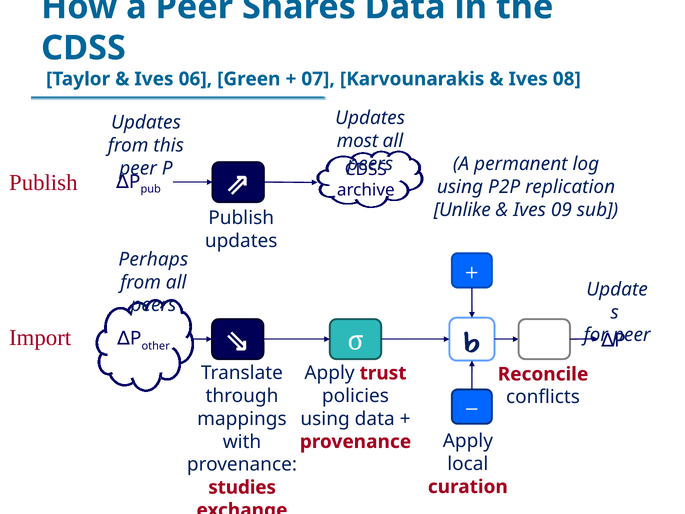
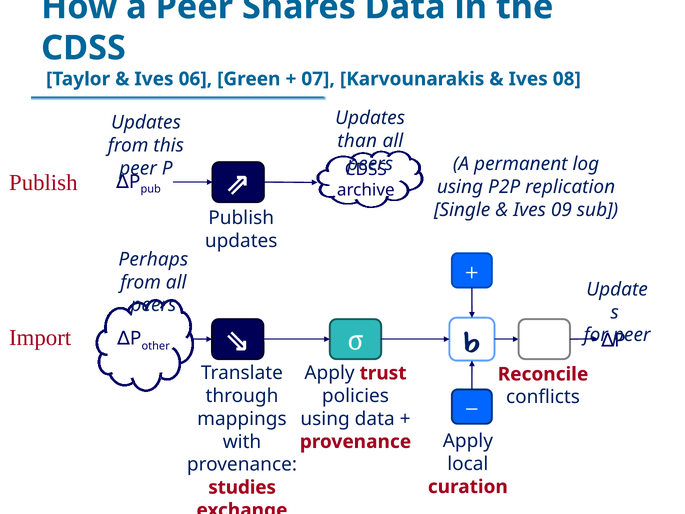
most: most -> than
Unlike: Unlike -> Single
